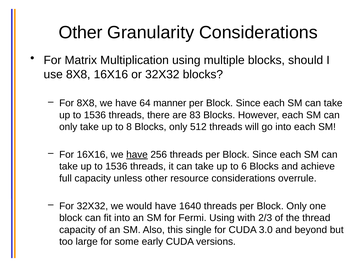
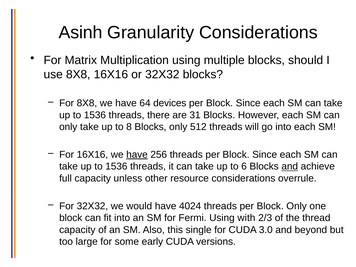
Other at (81, 32): Other -> Asinh
manner: manner -> devices
83: 83 -> 31
and at (290, 166) underline: none -> present
1640: 1640 -> 4024
